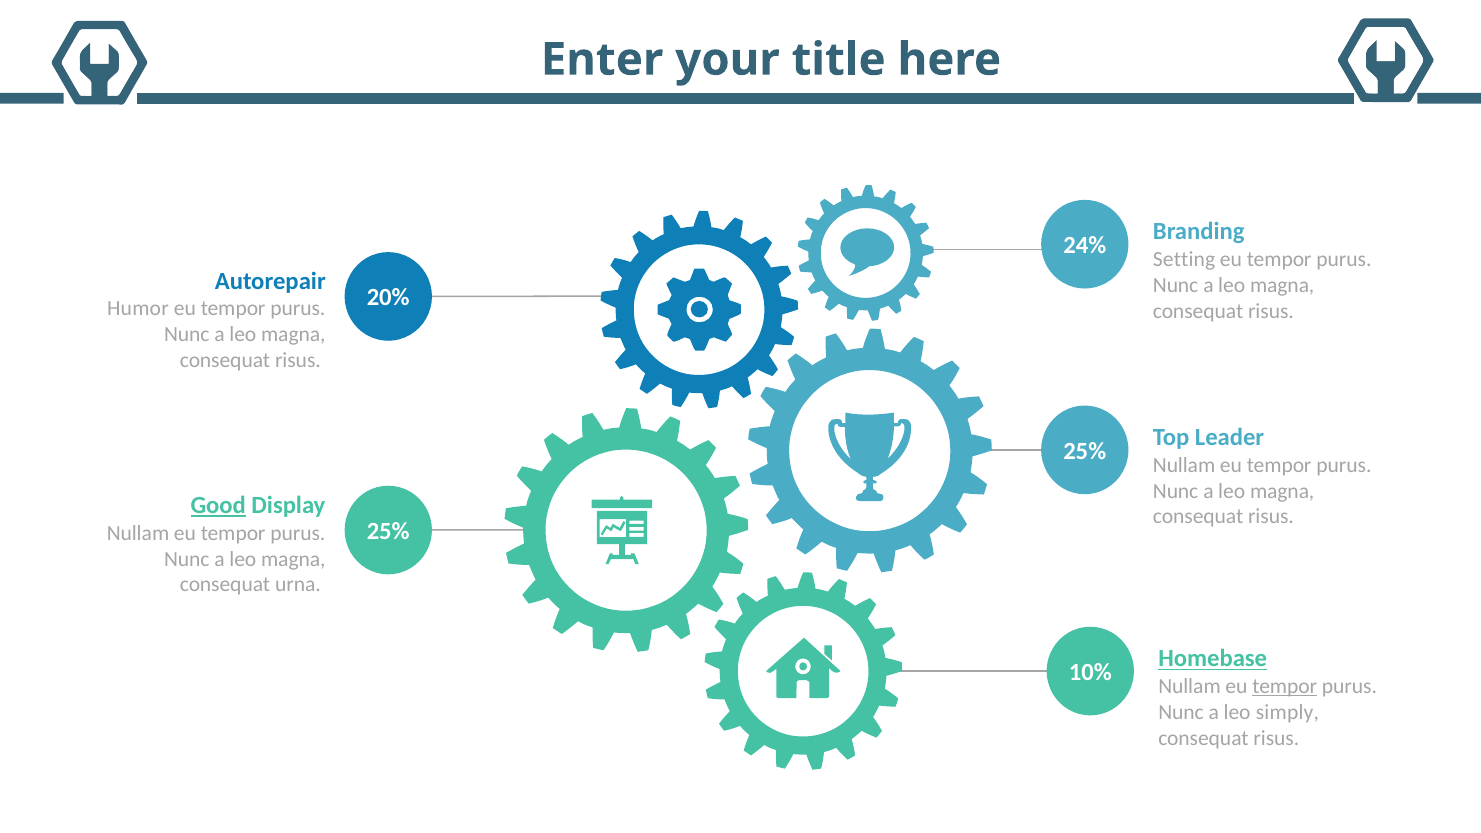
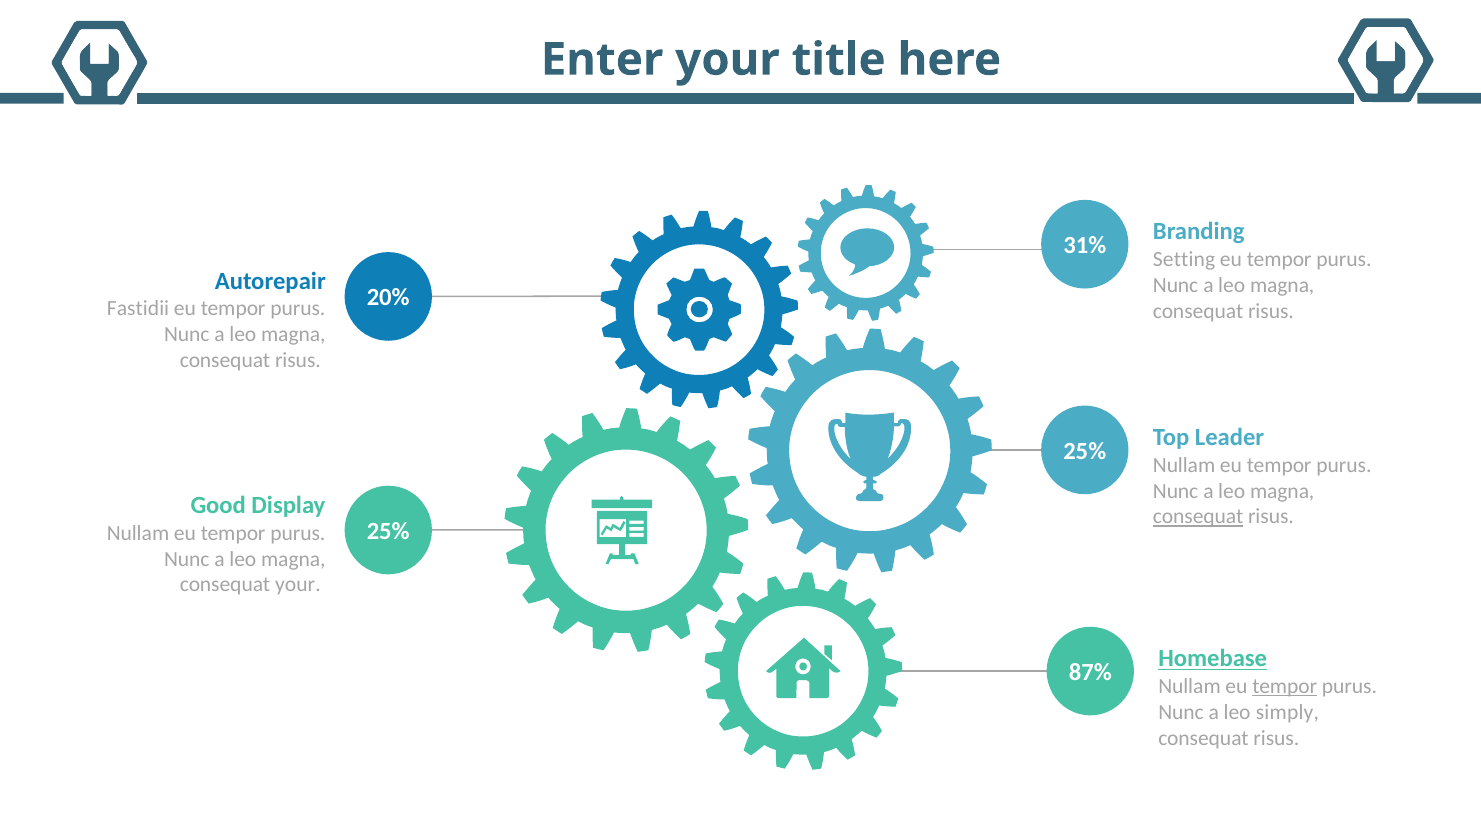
24%: 24% -> 31%
Humor: Humor -> Fastidii
Good underline: present -> none
consequat at (1198, 517) underline: none -> present
consequat urna: urna -> your
10%: 10% -> 87%
